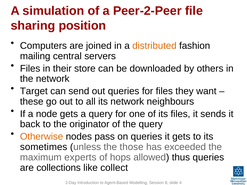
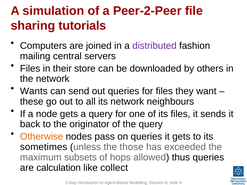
position: position -> tutorials
distributed colour: orange -> purple
Target: Target -> Wants
experts: experts -> subsets
collections: collections -> calculation
